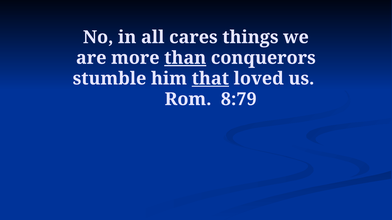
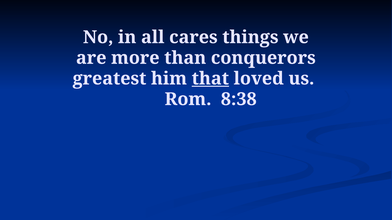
than underline: present -> none
stumble: stumble -> greatest
8:79: 8:79 -> 8:38
